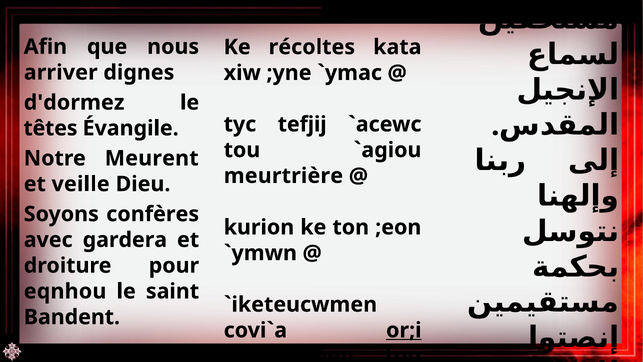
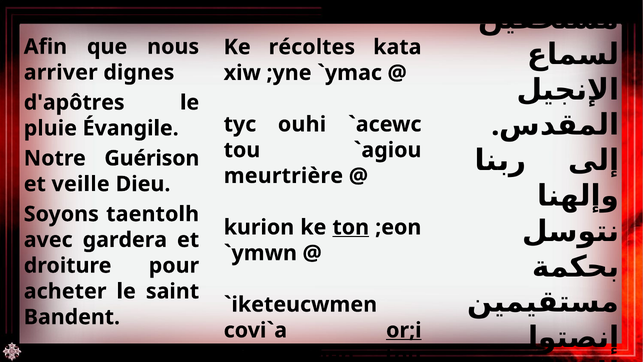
d'dormez: d'dormez -> d'apôtres
tefjij: tefjij -> ouhi
têtes: têtes -> pluie
Meurent: Meurent -> Guérison
confères: confères -> taentolh
ton underline: none -> present
eqnhou: eqnhou -> acheter
